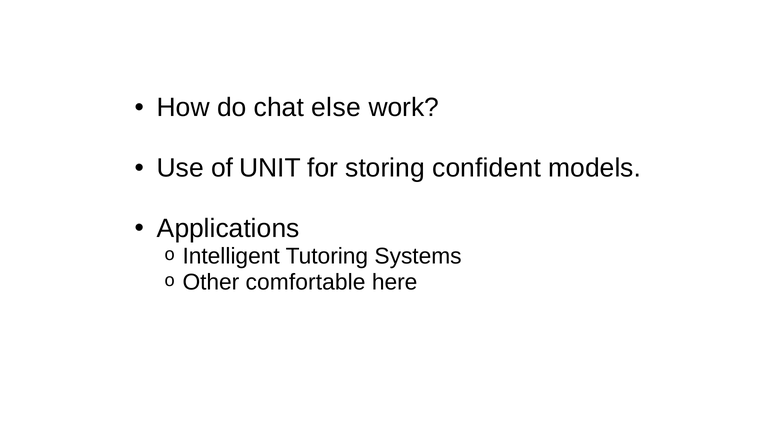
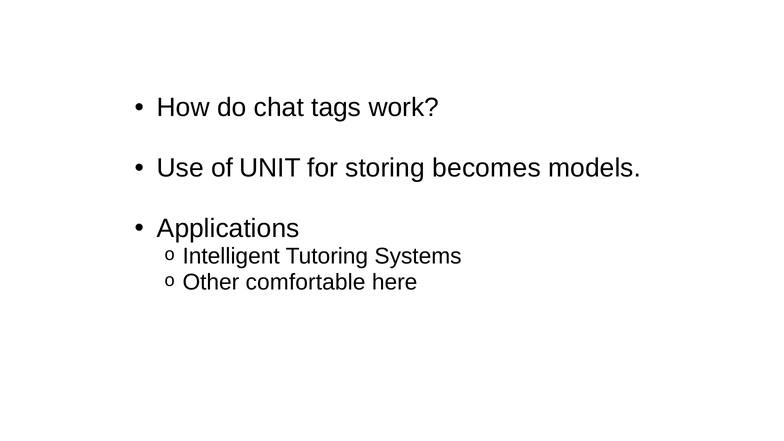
else: else -> tags
confident: confident -> becomes
